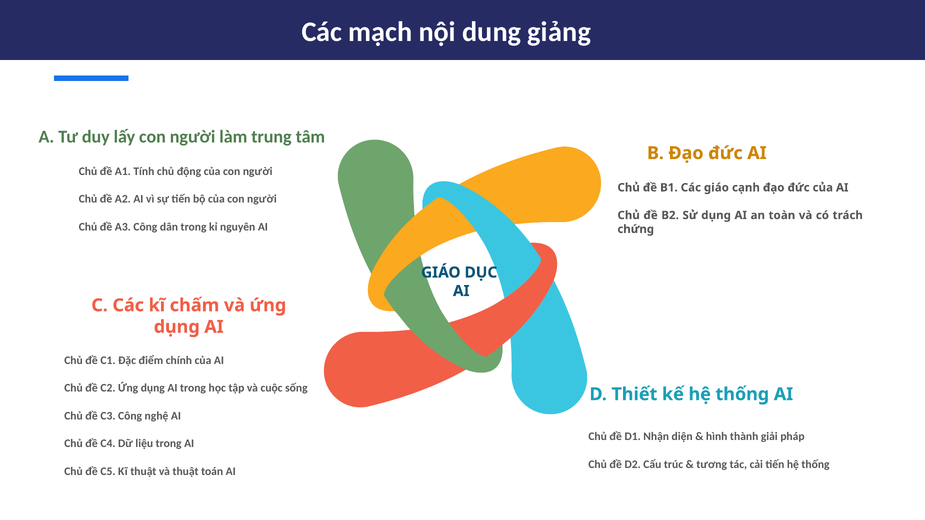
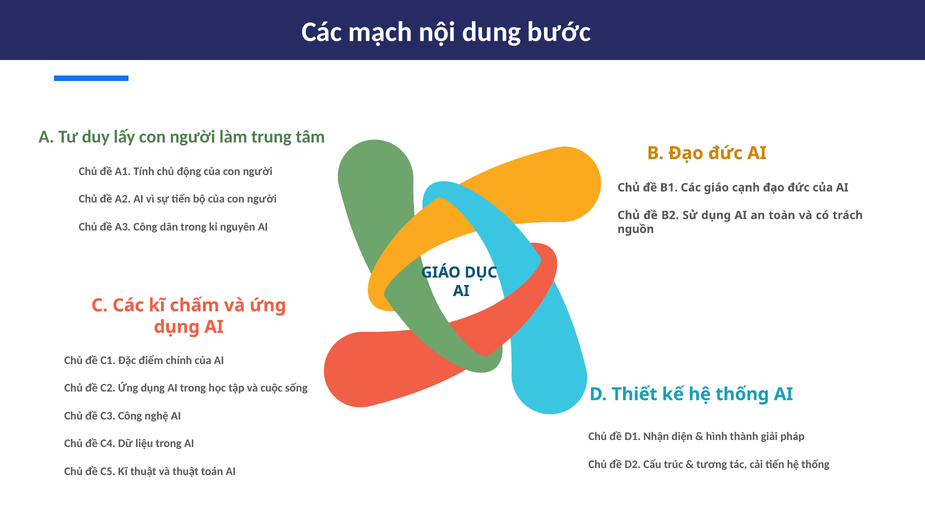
giảng: giảng -> bước
chứng: chứng -> nguồn
